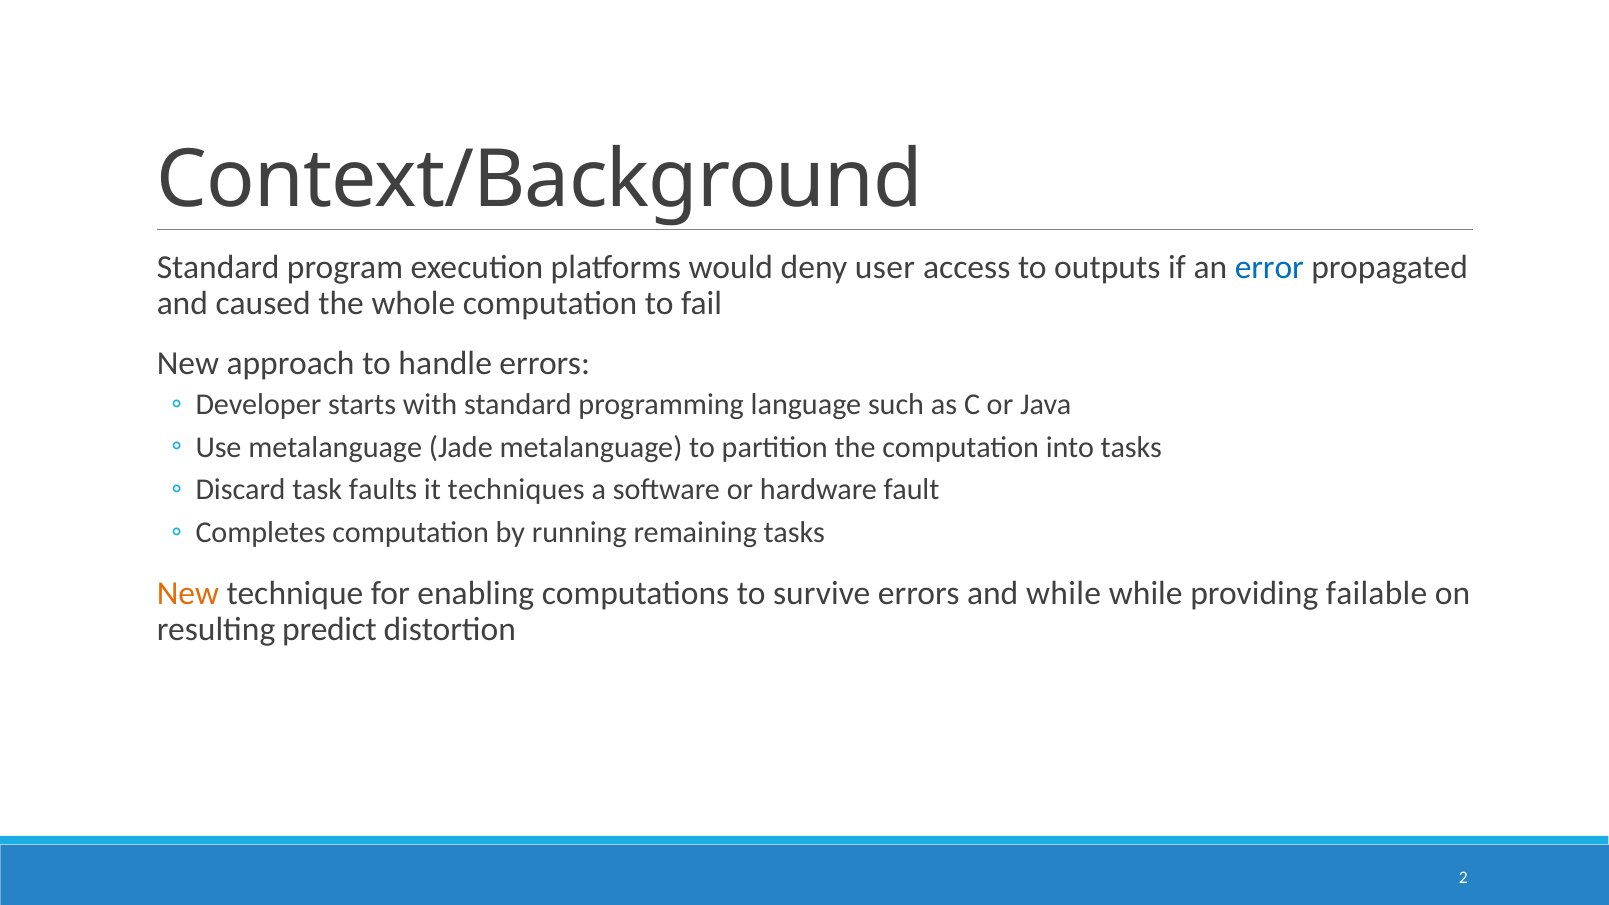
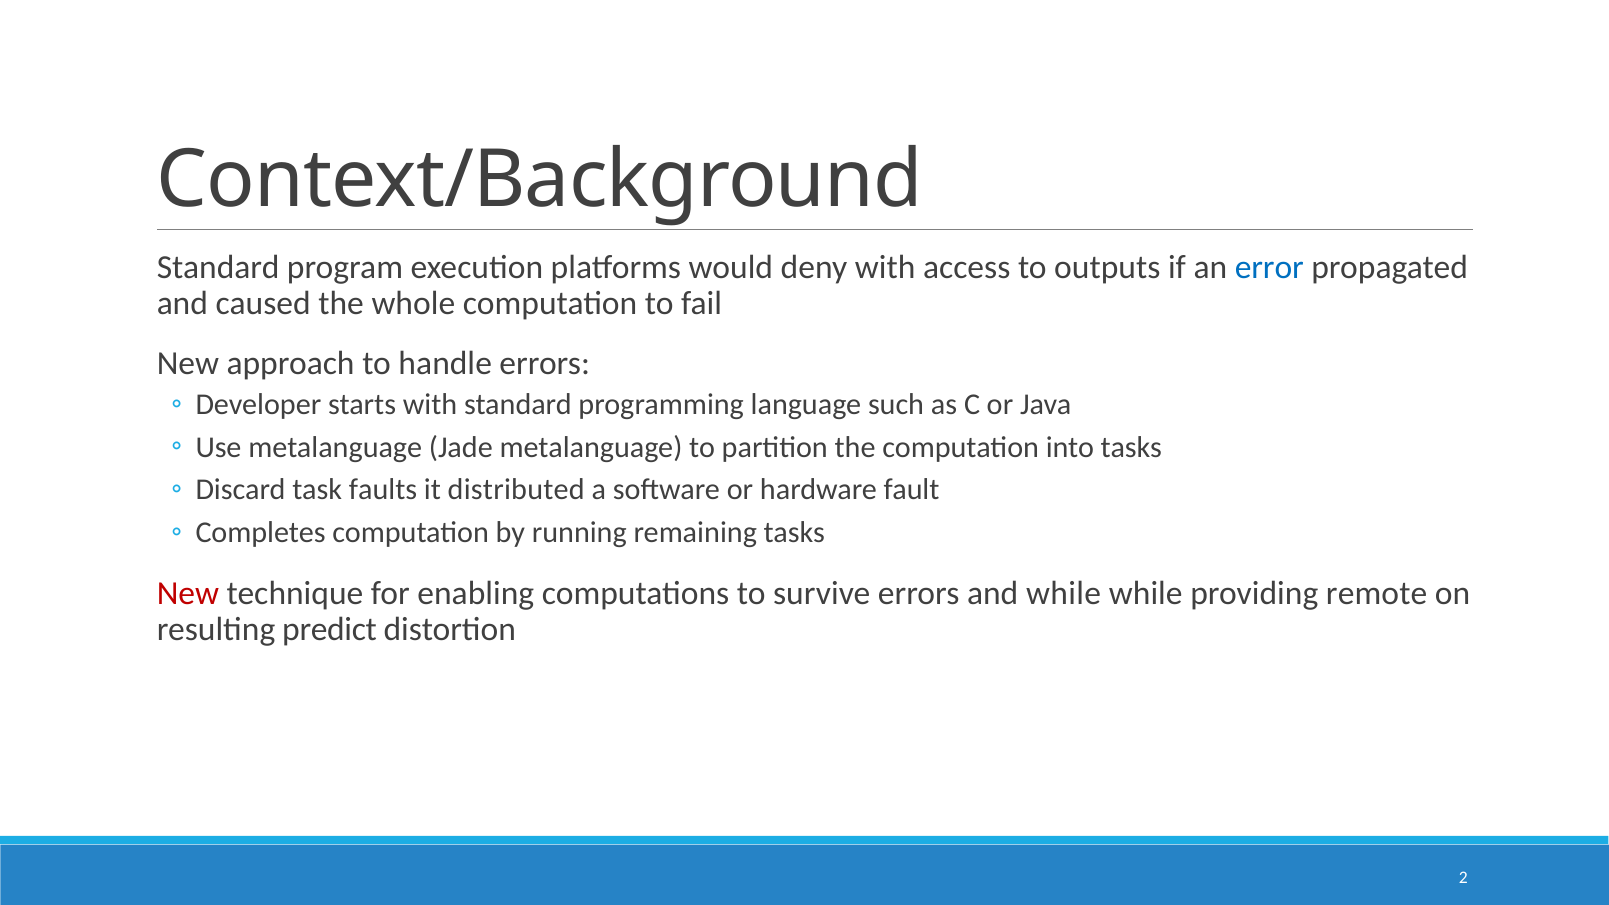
deny user: user -> with
techniques: techniques -> distributed
New at (188, 594) colour: orange -> red
failable: failable -> remote
